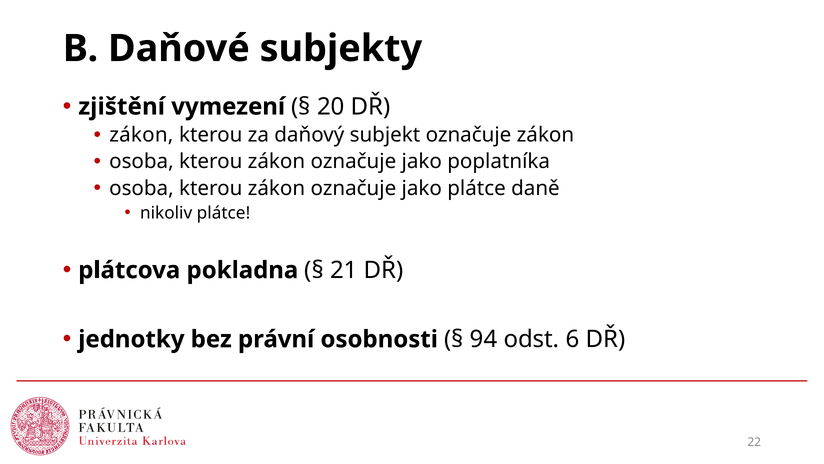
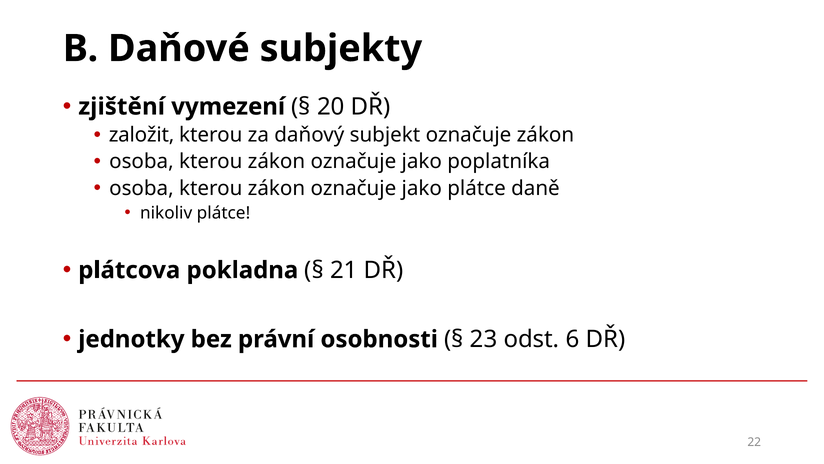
zákon at (141, 135): zákon -> založit
94: 94 -> 23
